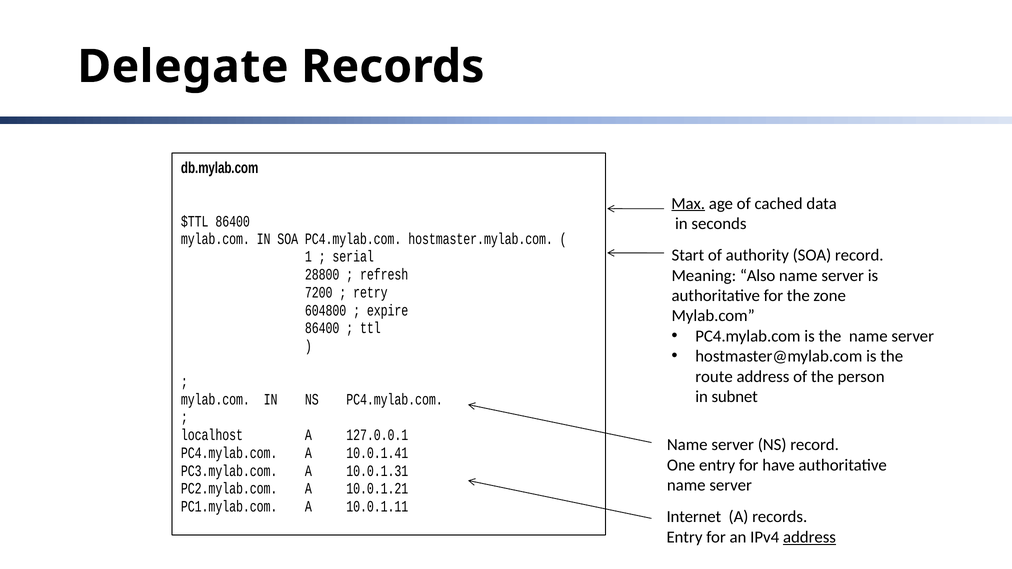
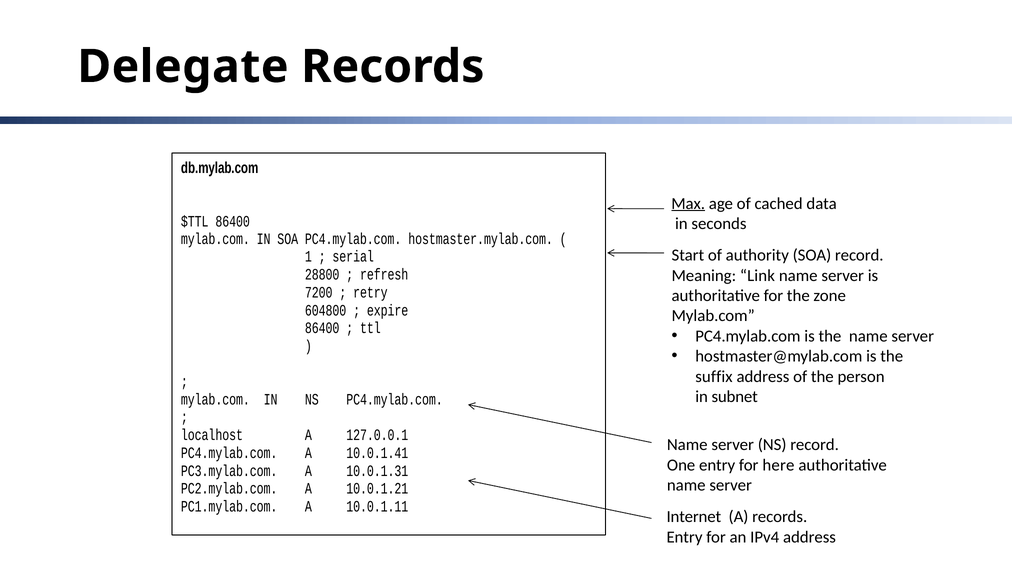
Also: Also -> Link
route: route -> suffix
have: have -> here
address at (809, 537) underline: present -> none
